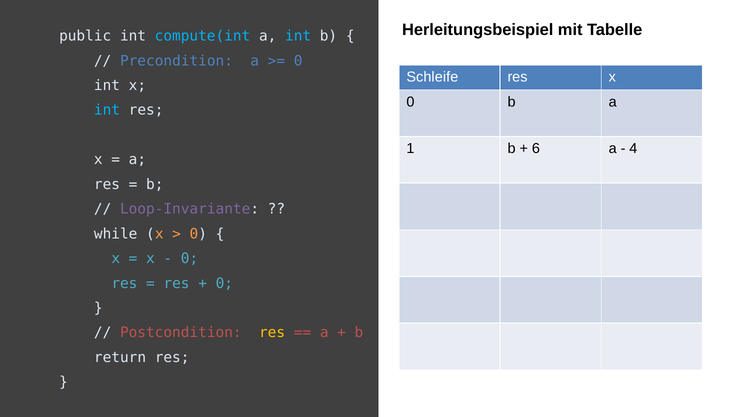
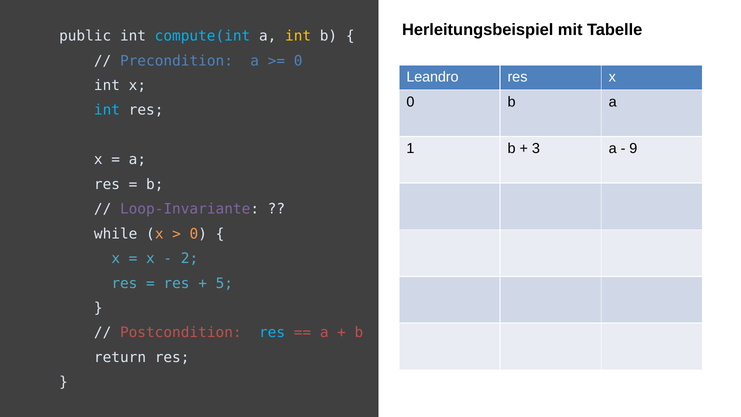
int at (298, 36) colour: light blue -> yellow
Schleife: Schleife -> Leandro
6: 6 -> 3
4: 4 -> 9
0 at (190, 258): 0 -> 2
0 at (224, 283): 0 -> 5
res at (272, 333) colour: yellow -> light blue
